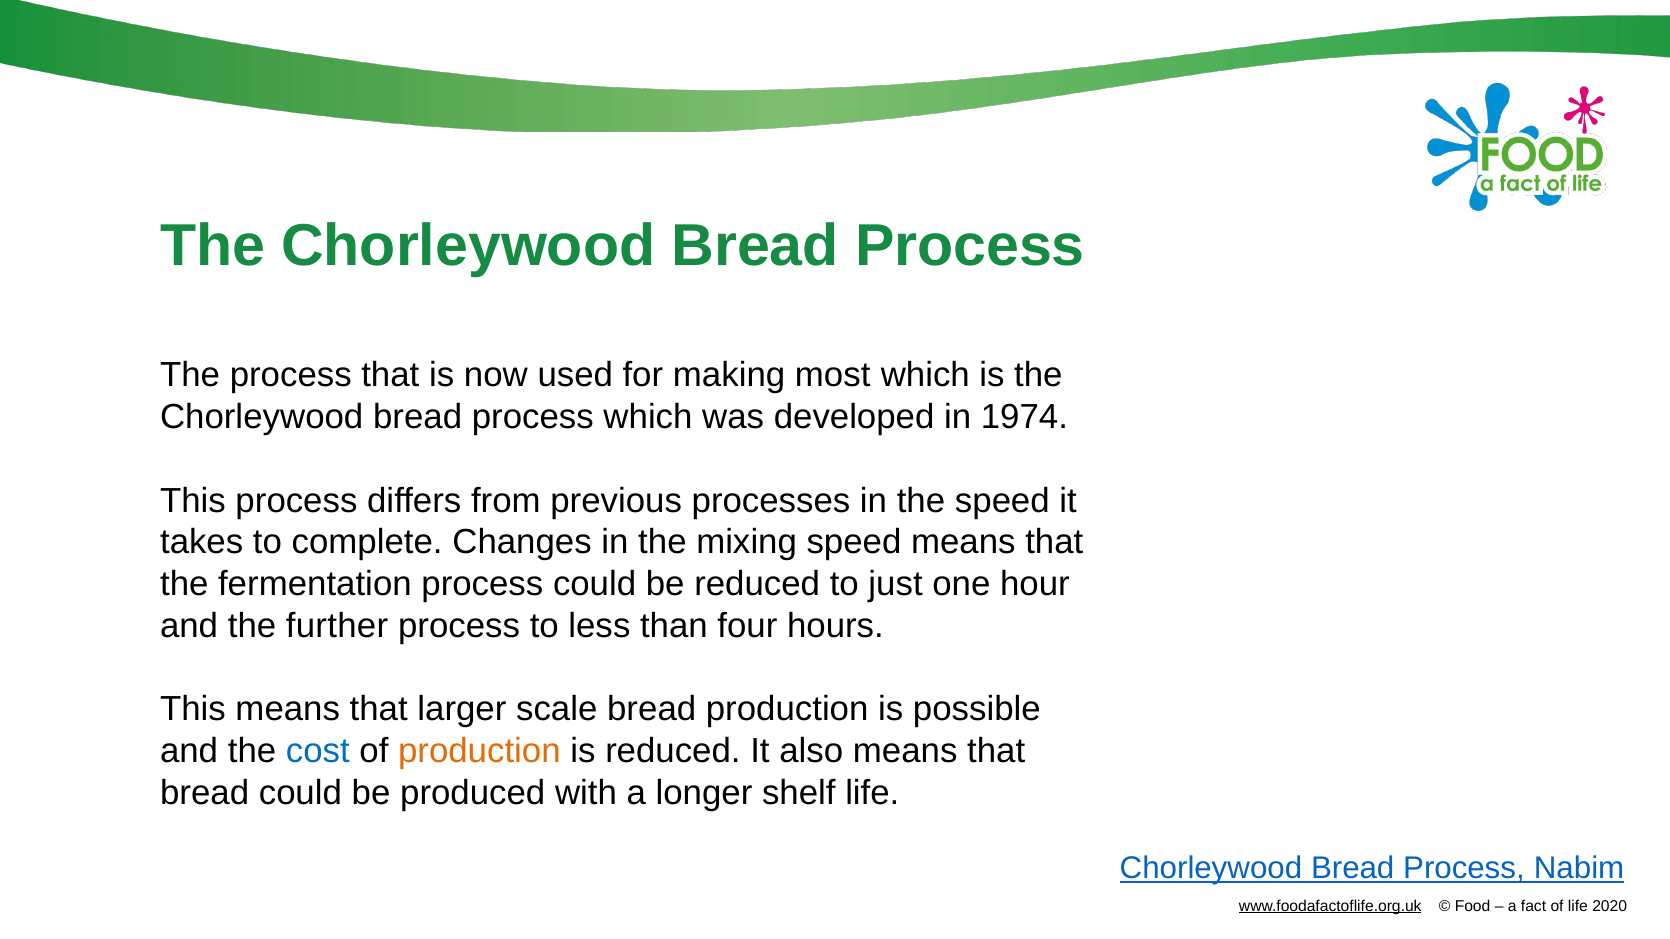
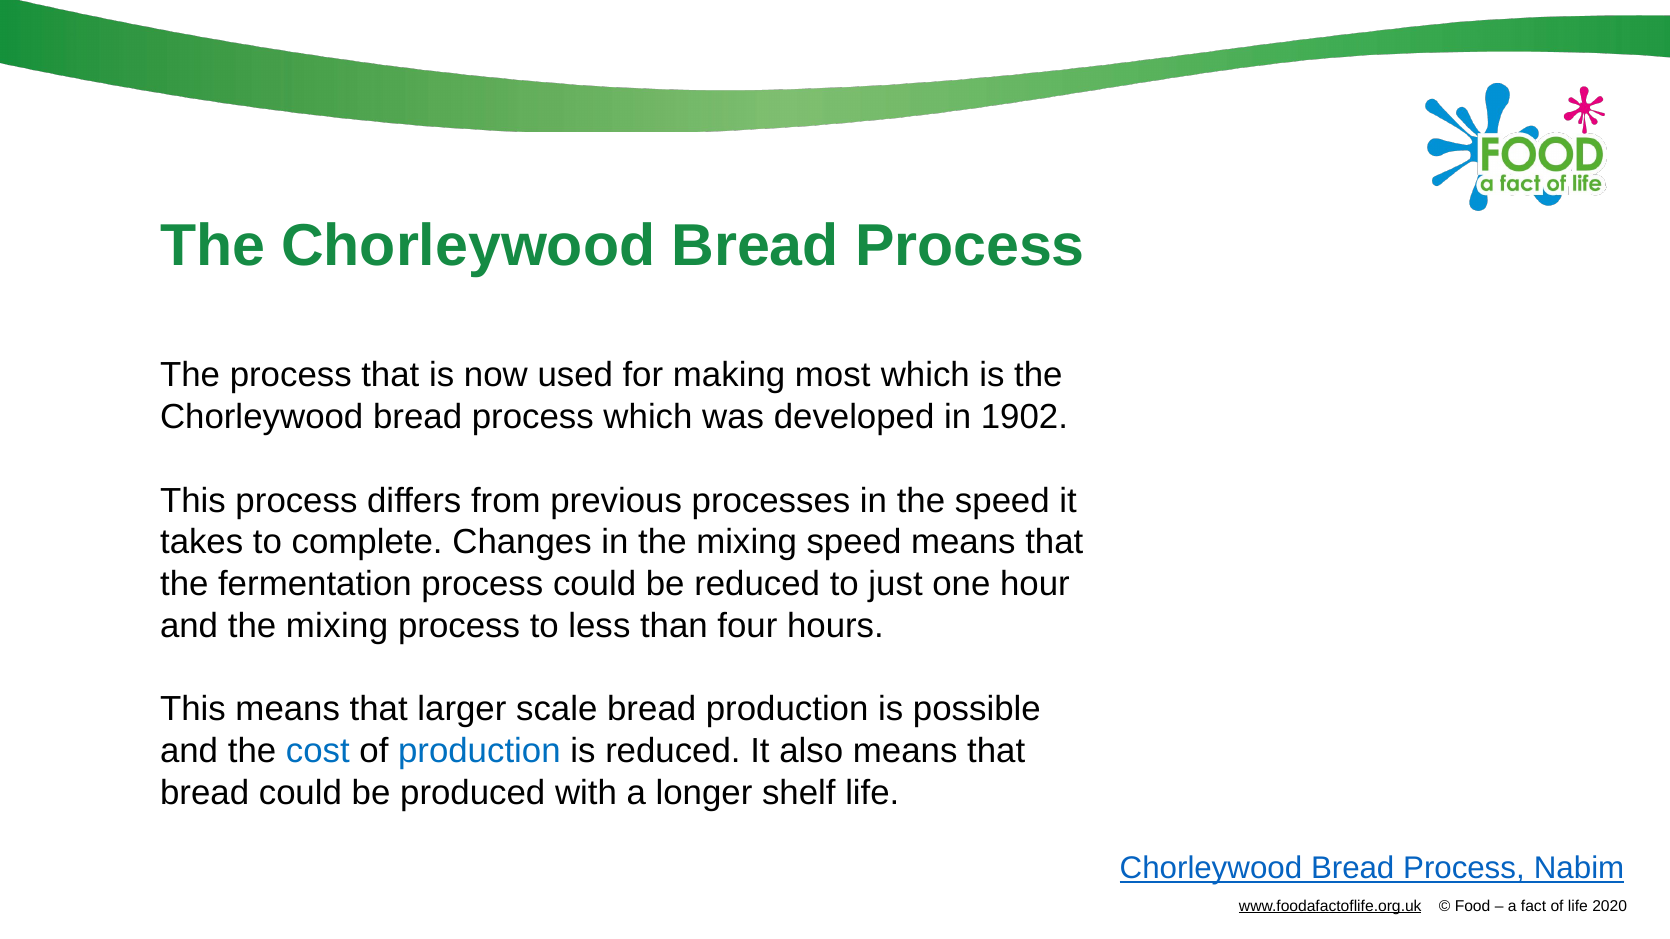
1974: 1974 -> 1902
and the further: further -> mixing
production at (479, 751) colour: orange -> blue
